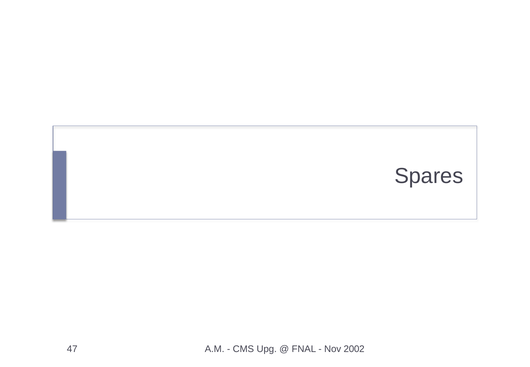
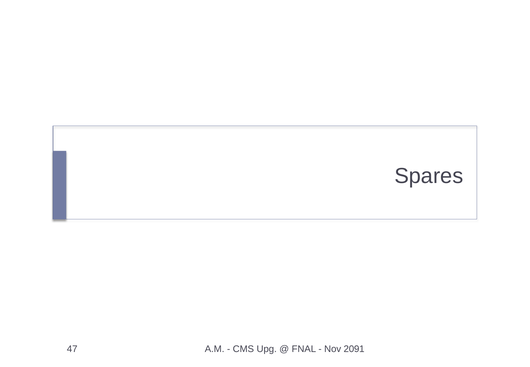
2002: 2002 -> 2091
